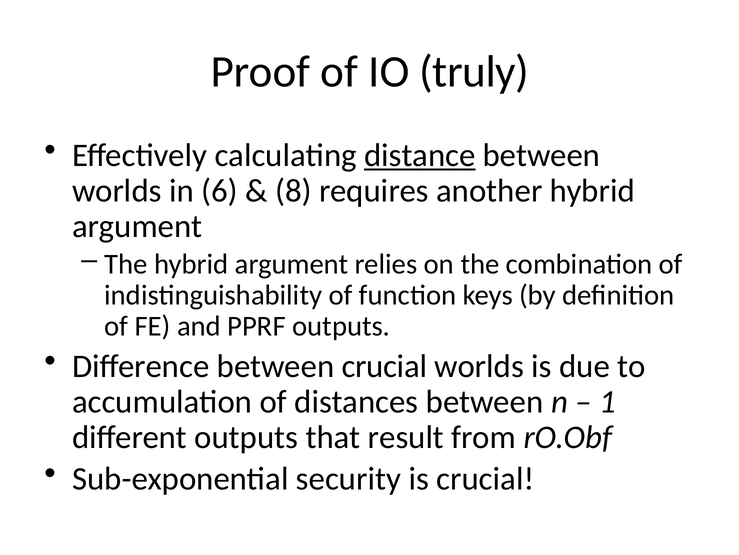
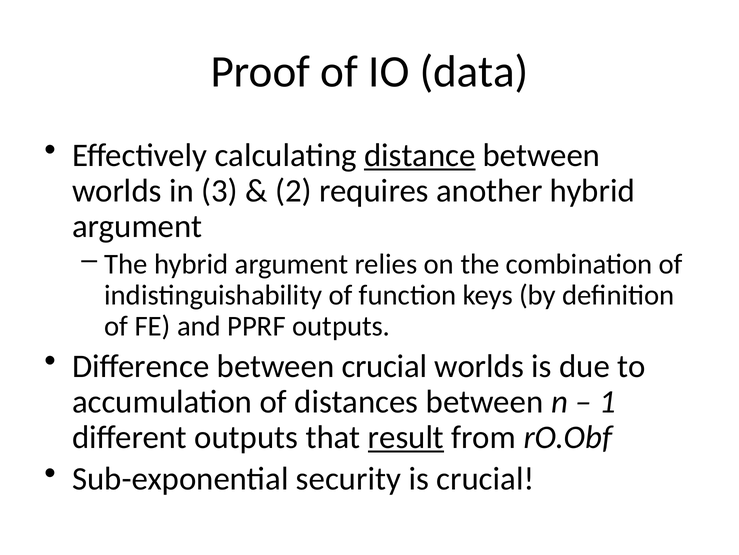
truly: truly -> data
6: 6 -> 3
8: 8 -> 2
result underline: none -> present
